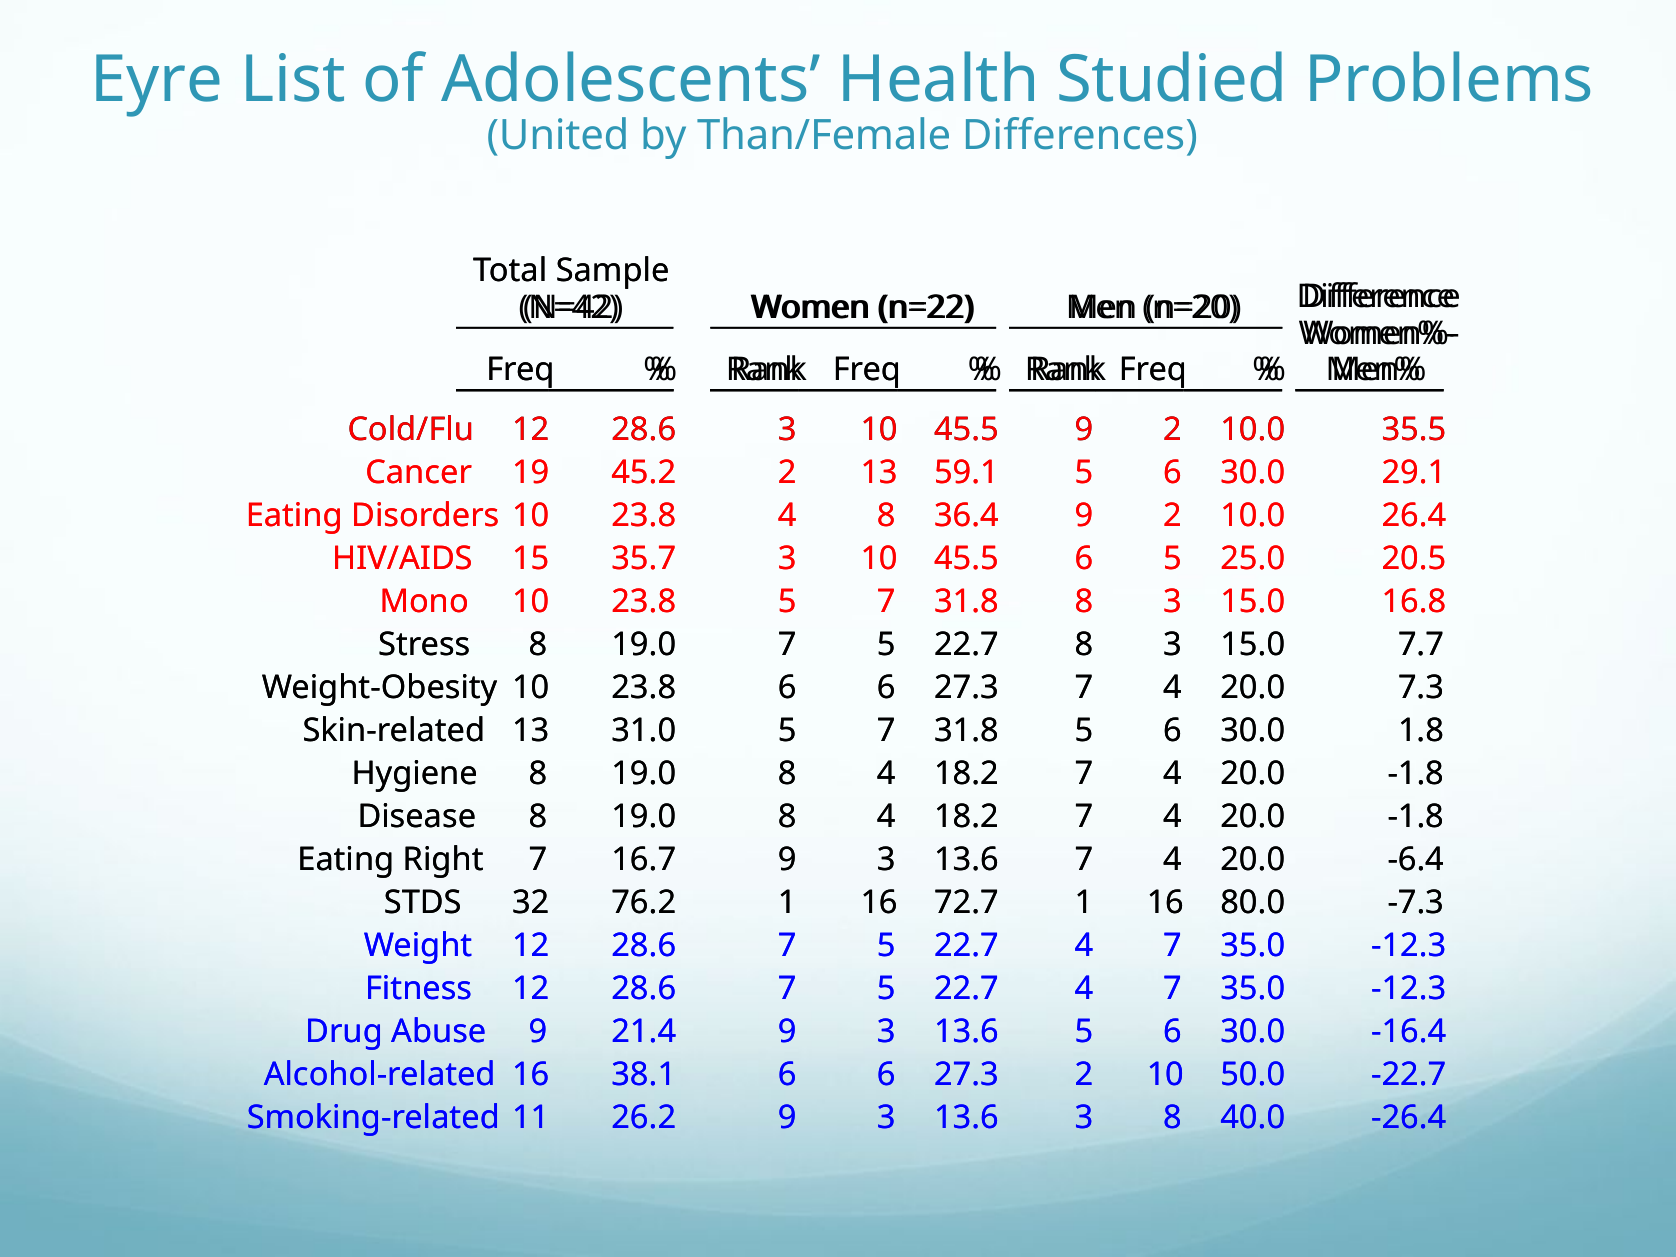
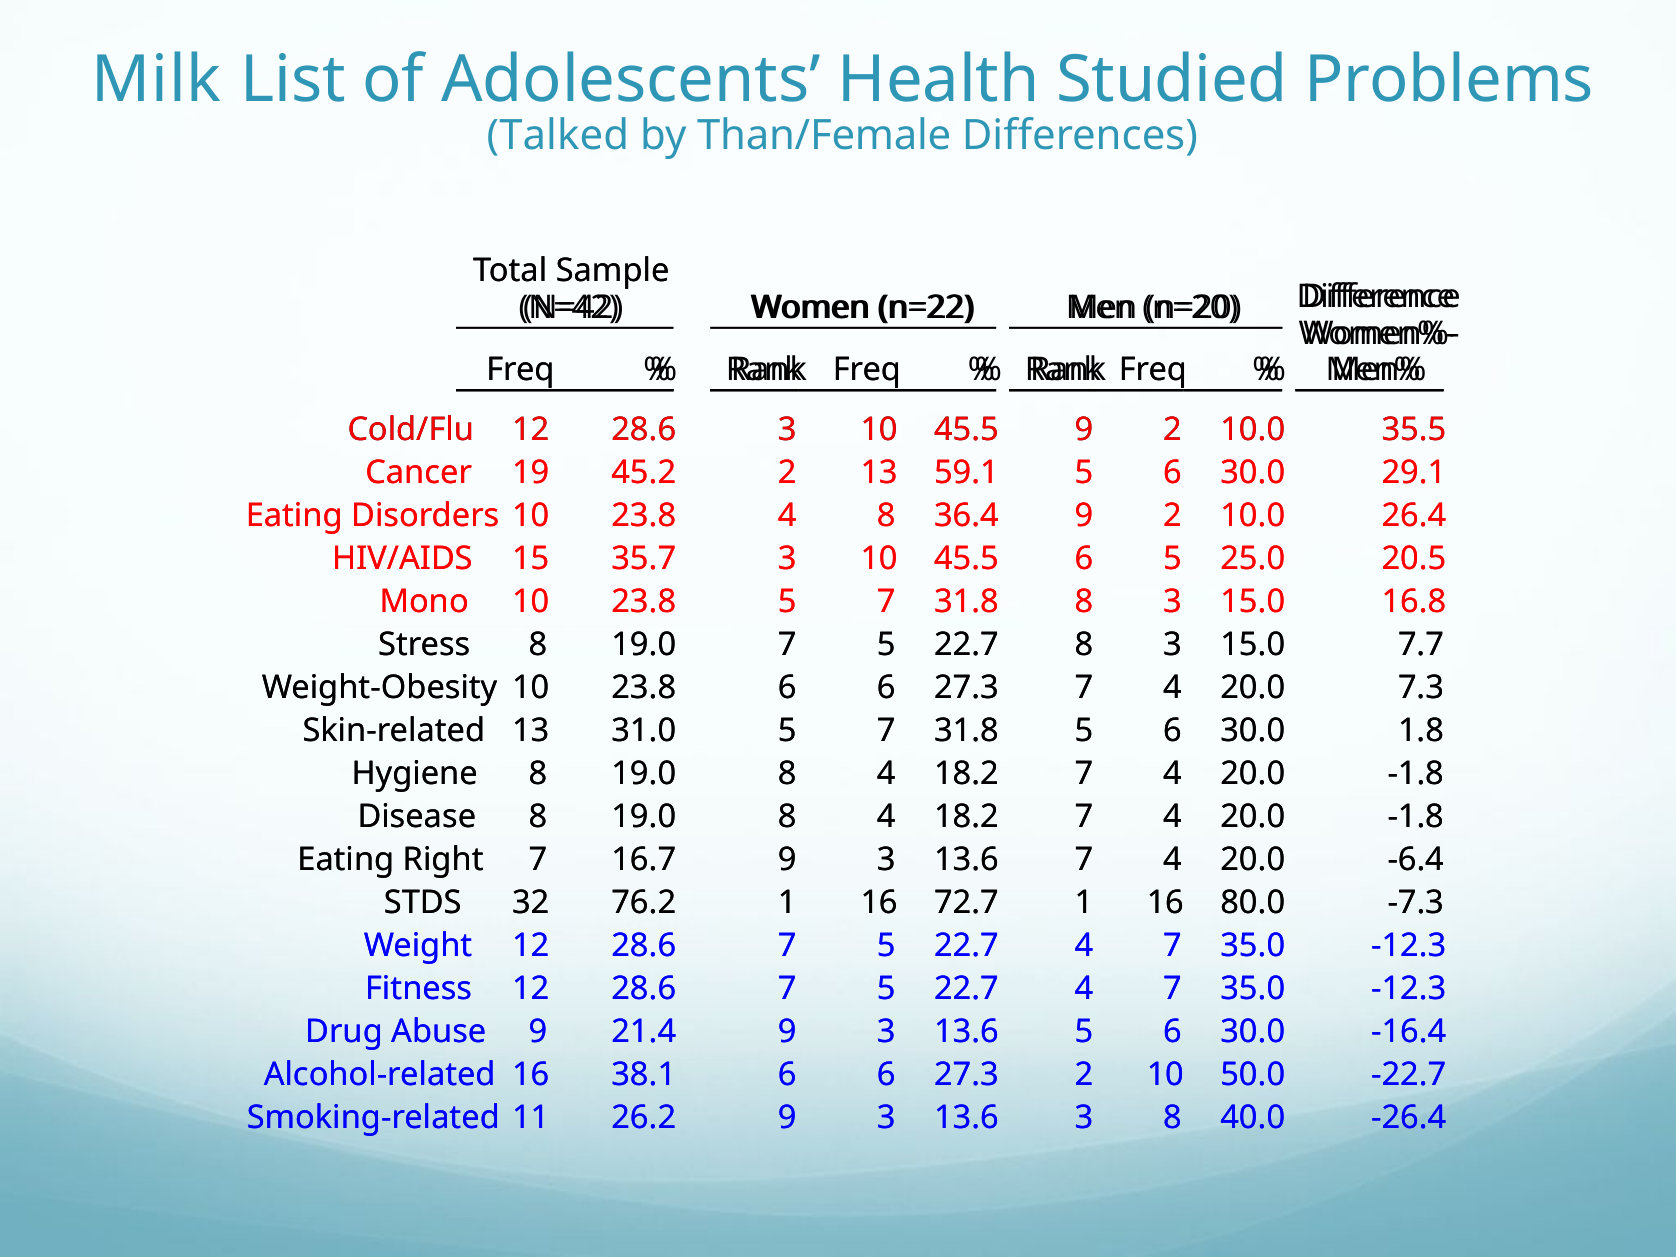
Eyre: Eyre -> Milk
United: United -> Talked
